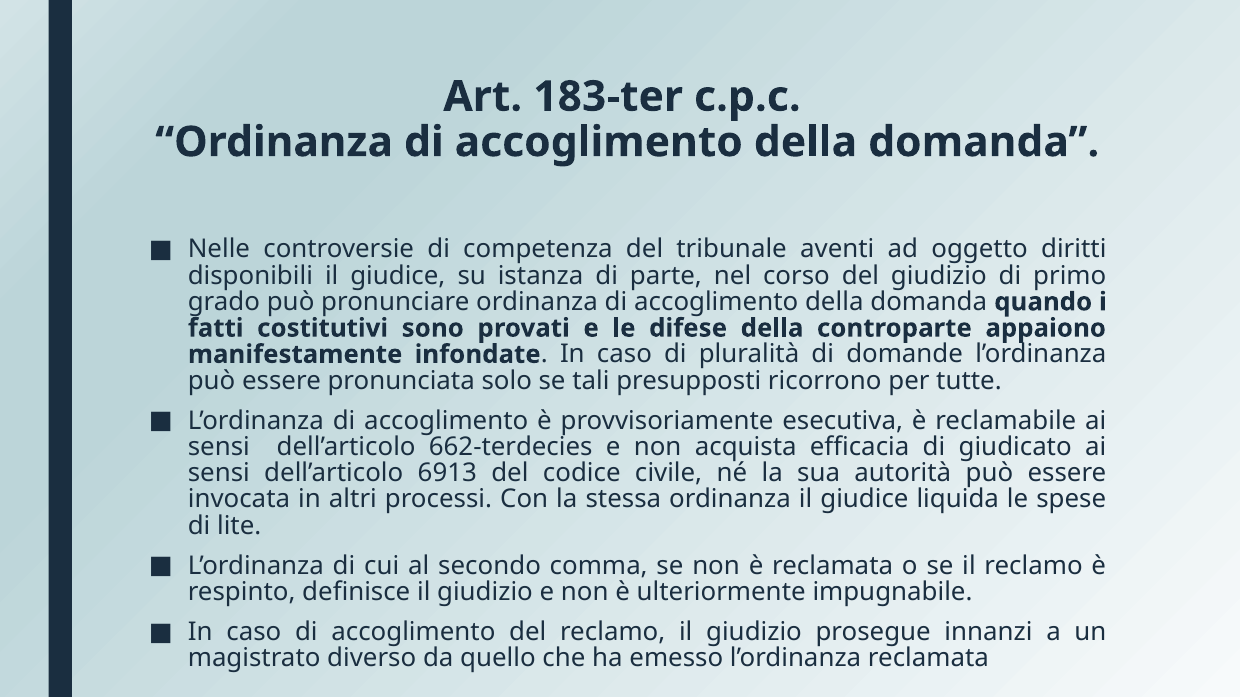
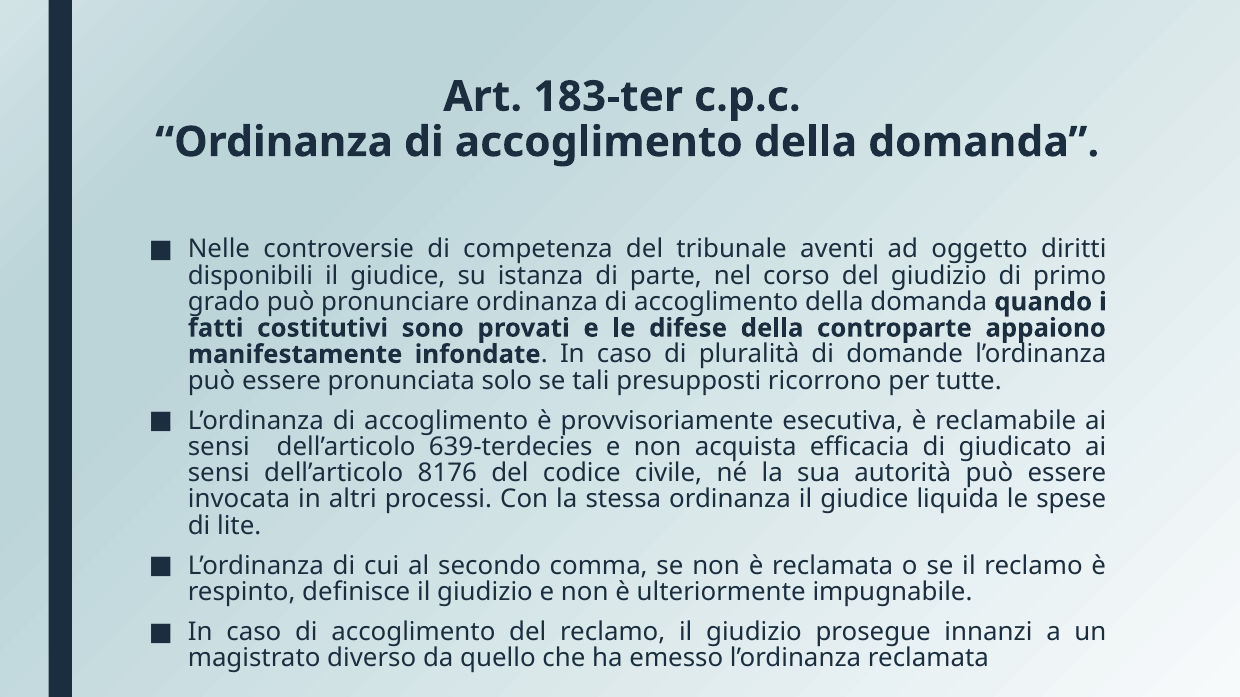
662-terdecies: 662-terdecies -> 639-terdecies
6913: 6913 -> 8176
